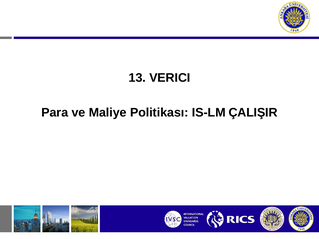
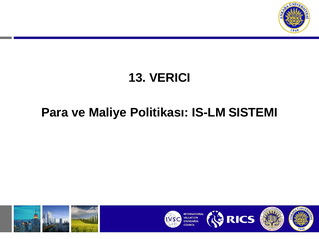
ÇALIŞIR: ÇALIŞIR -> SISTEMI
